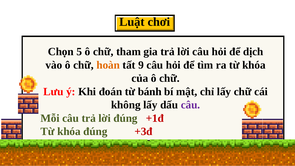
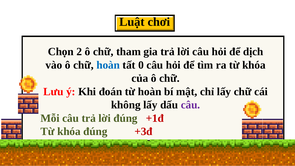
5: 5 -> 2
hoàn at (108, 65) colour: orange -> blue
9: 9 -> 0
từ bánh: bánh -> hoàn
